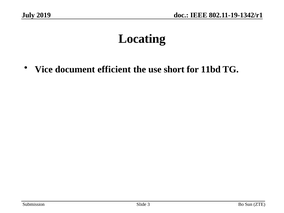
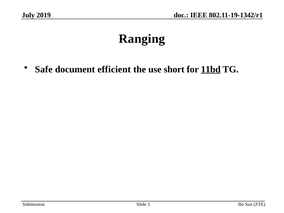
Locating: Locating -> Ranging
Vice: Vice -> Safe
11bd underline: none -> present
